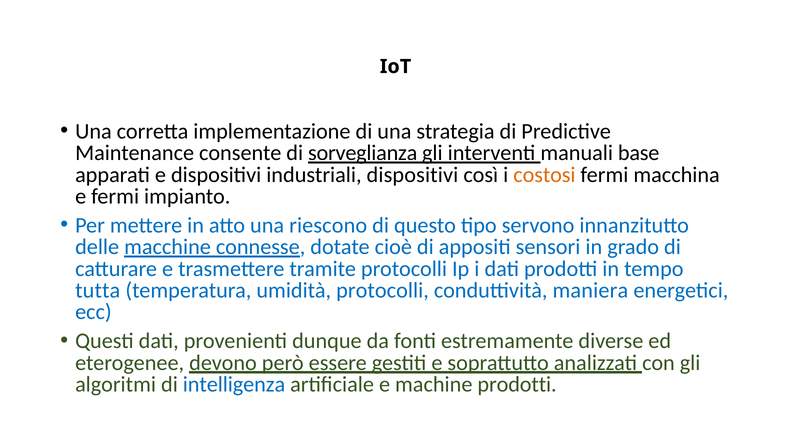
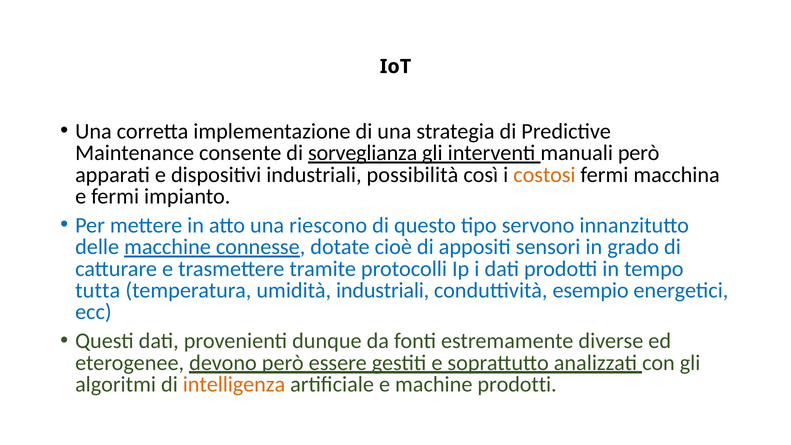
manuali base: base -> però
industriali dispositivi: dispositivi -> possibilità
umidità protocolli: protocolli -> industriali
maniera: maniera -> esempio
intelligenza colour: blue -> orange
